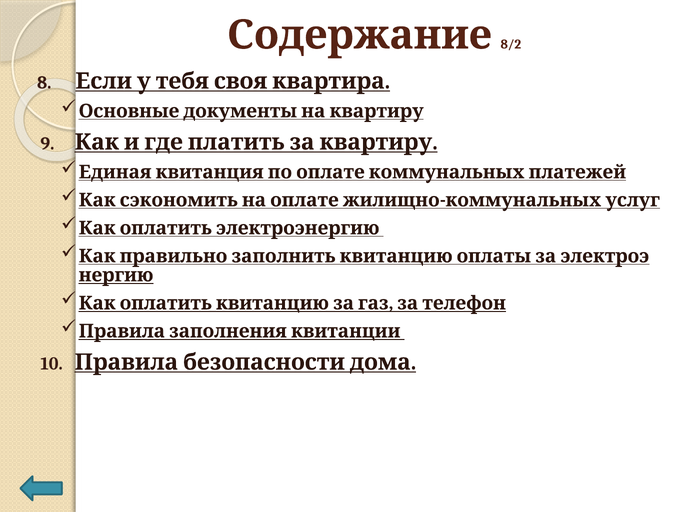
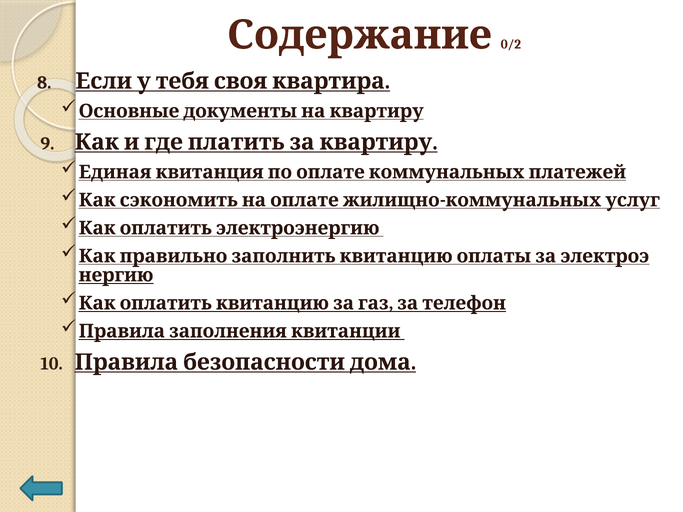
8/2: 8/2 -> 0/2
